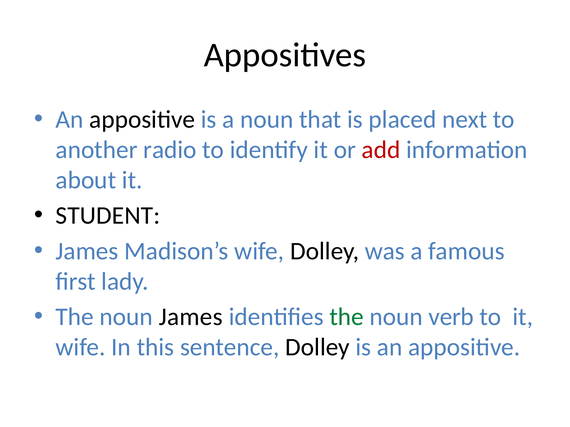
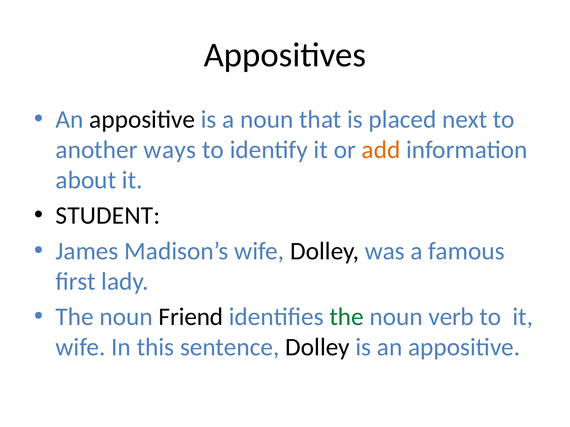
radio: radio -> ways
add colour: red -> orange
noun James: James -> Friend
